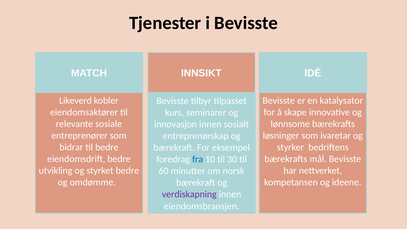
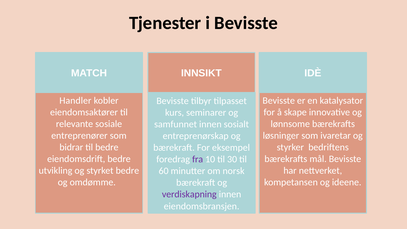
Likeverd: Likeverd -> Handler
innovasjon: innovasjon -> samfunnet
fra colour: blue -> purple
